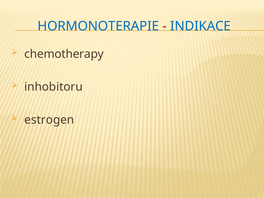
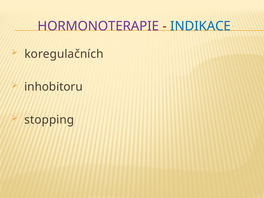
HORMONOTERAPIE colour: blue -> purple
chemotherapy: chemotherapy -> koregulačních
estrogen: estrogen -> stopping
